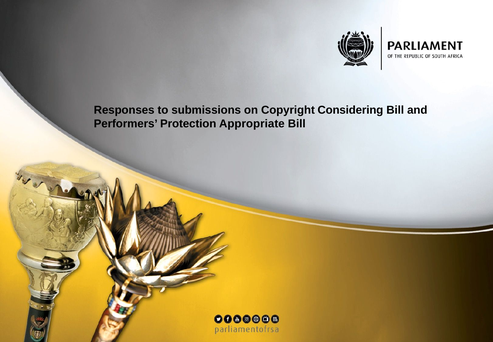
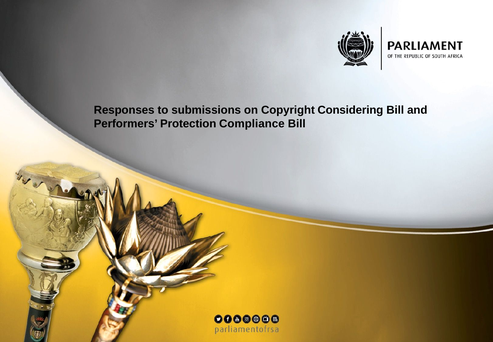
Appropriate: Appropriate -> Compliance
